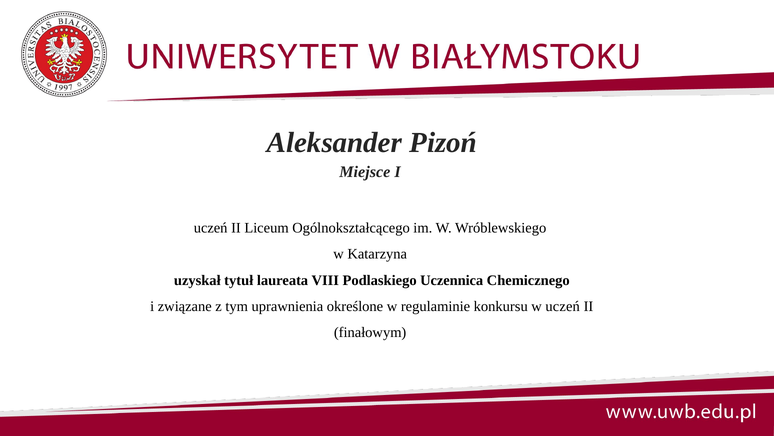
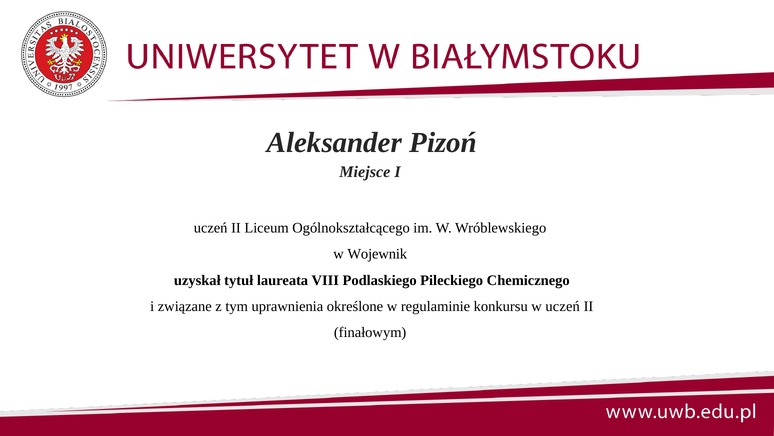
Katarzyna: Katarzyna -> Wojewnik
Uczennica: Uczennica -> Pileckiego
